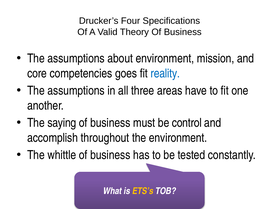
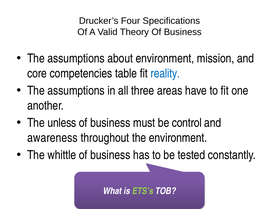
goes: goes -> table
saying: saying -> unless
accomplish: accomplish -> awareness
ETS’s colour: yellow -> light green
